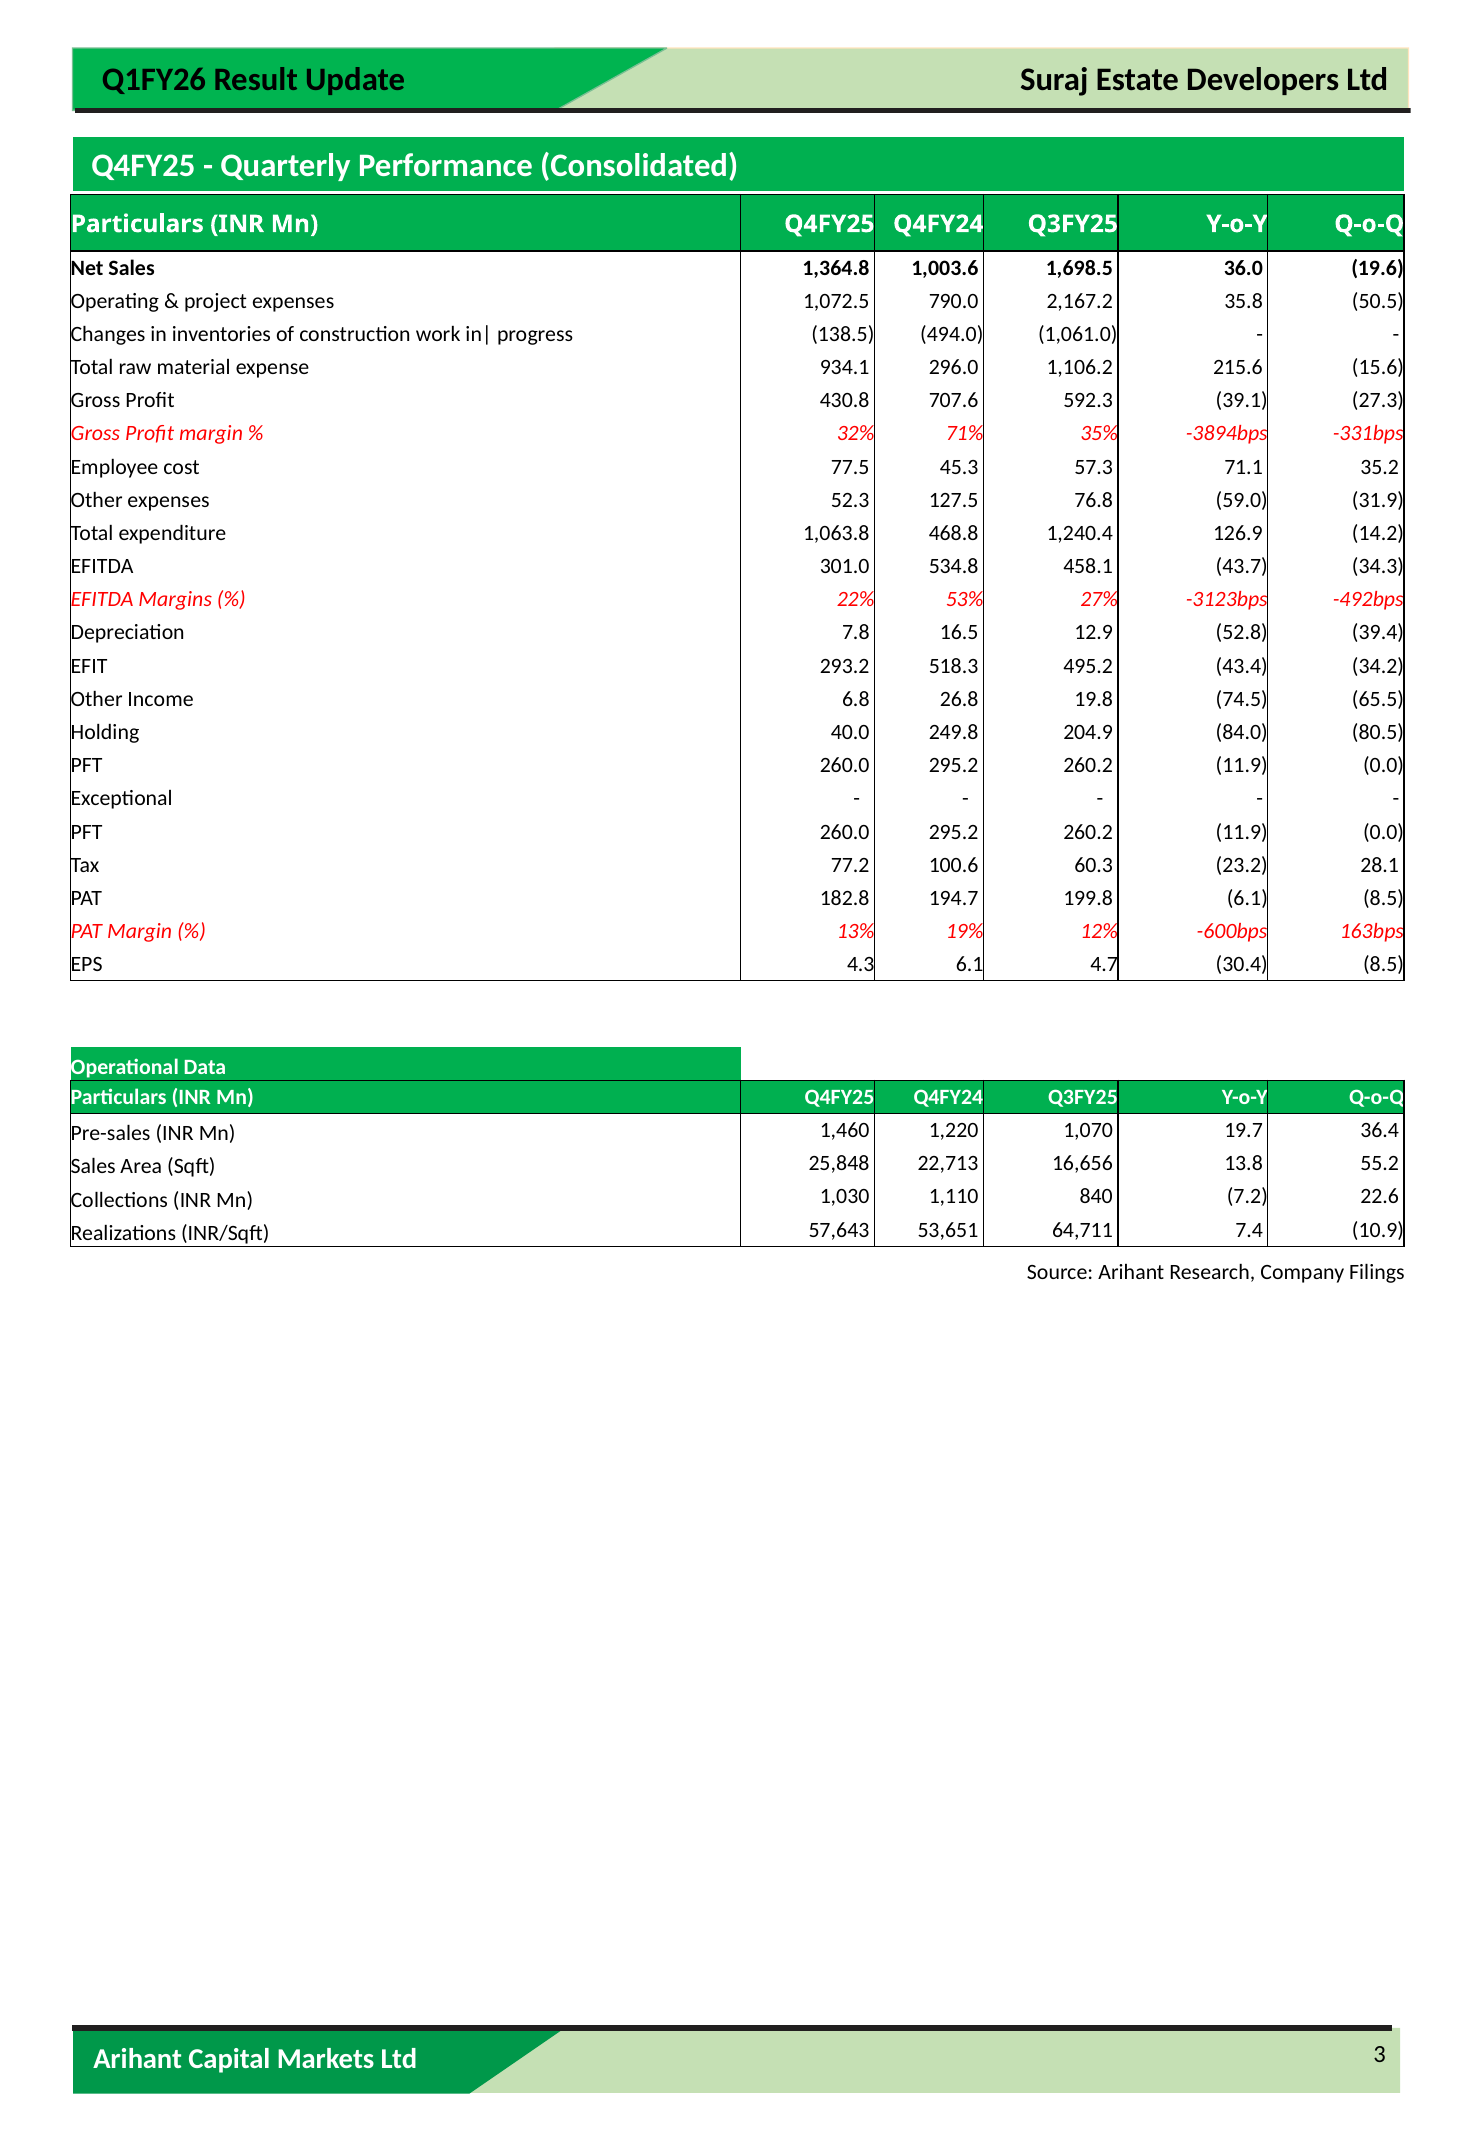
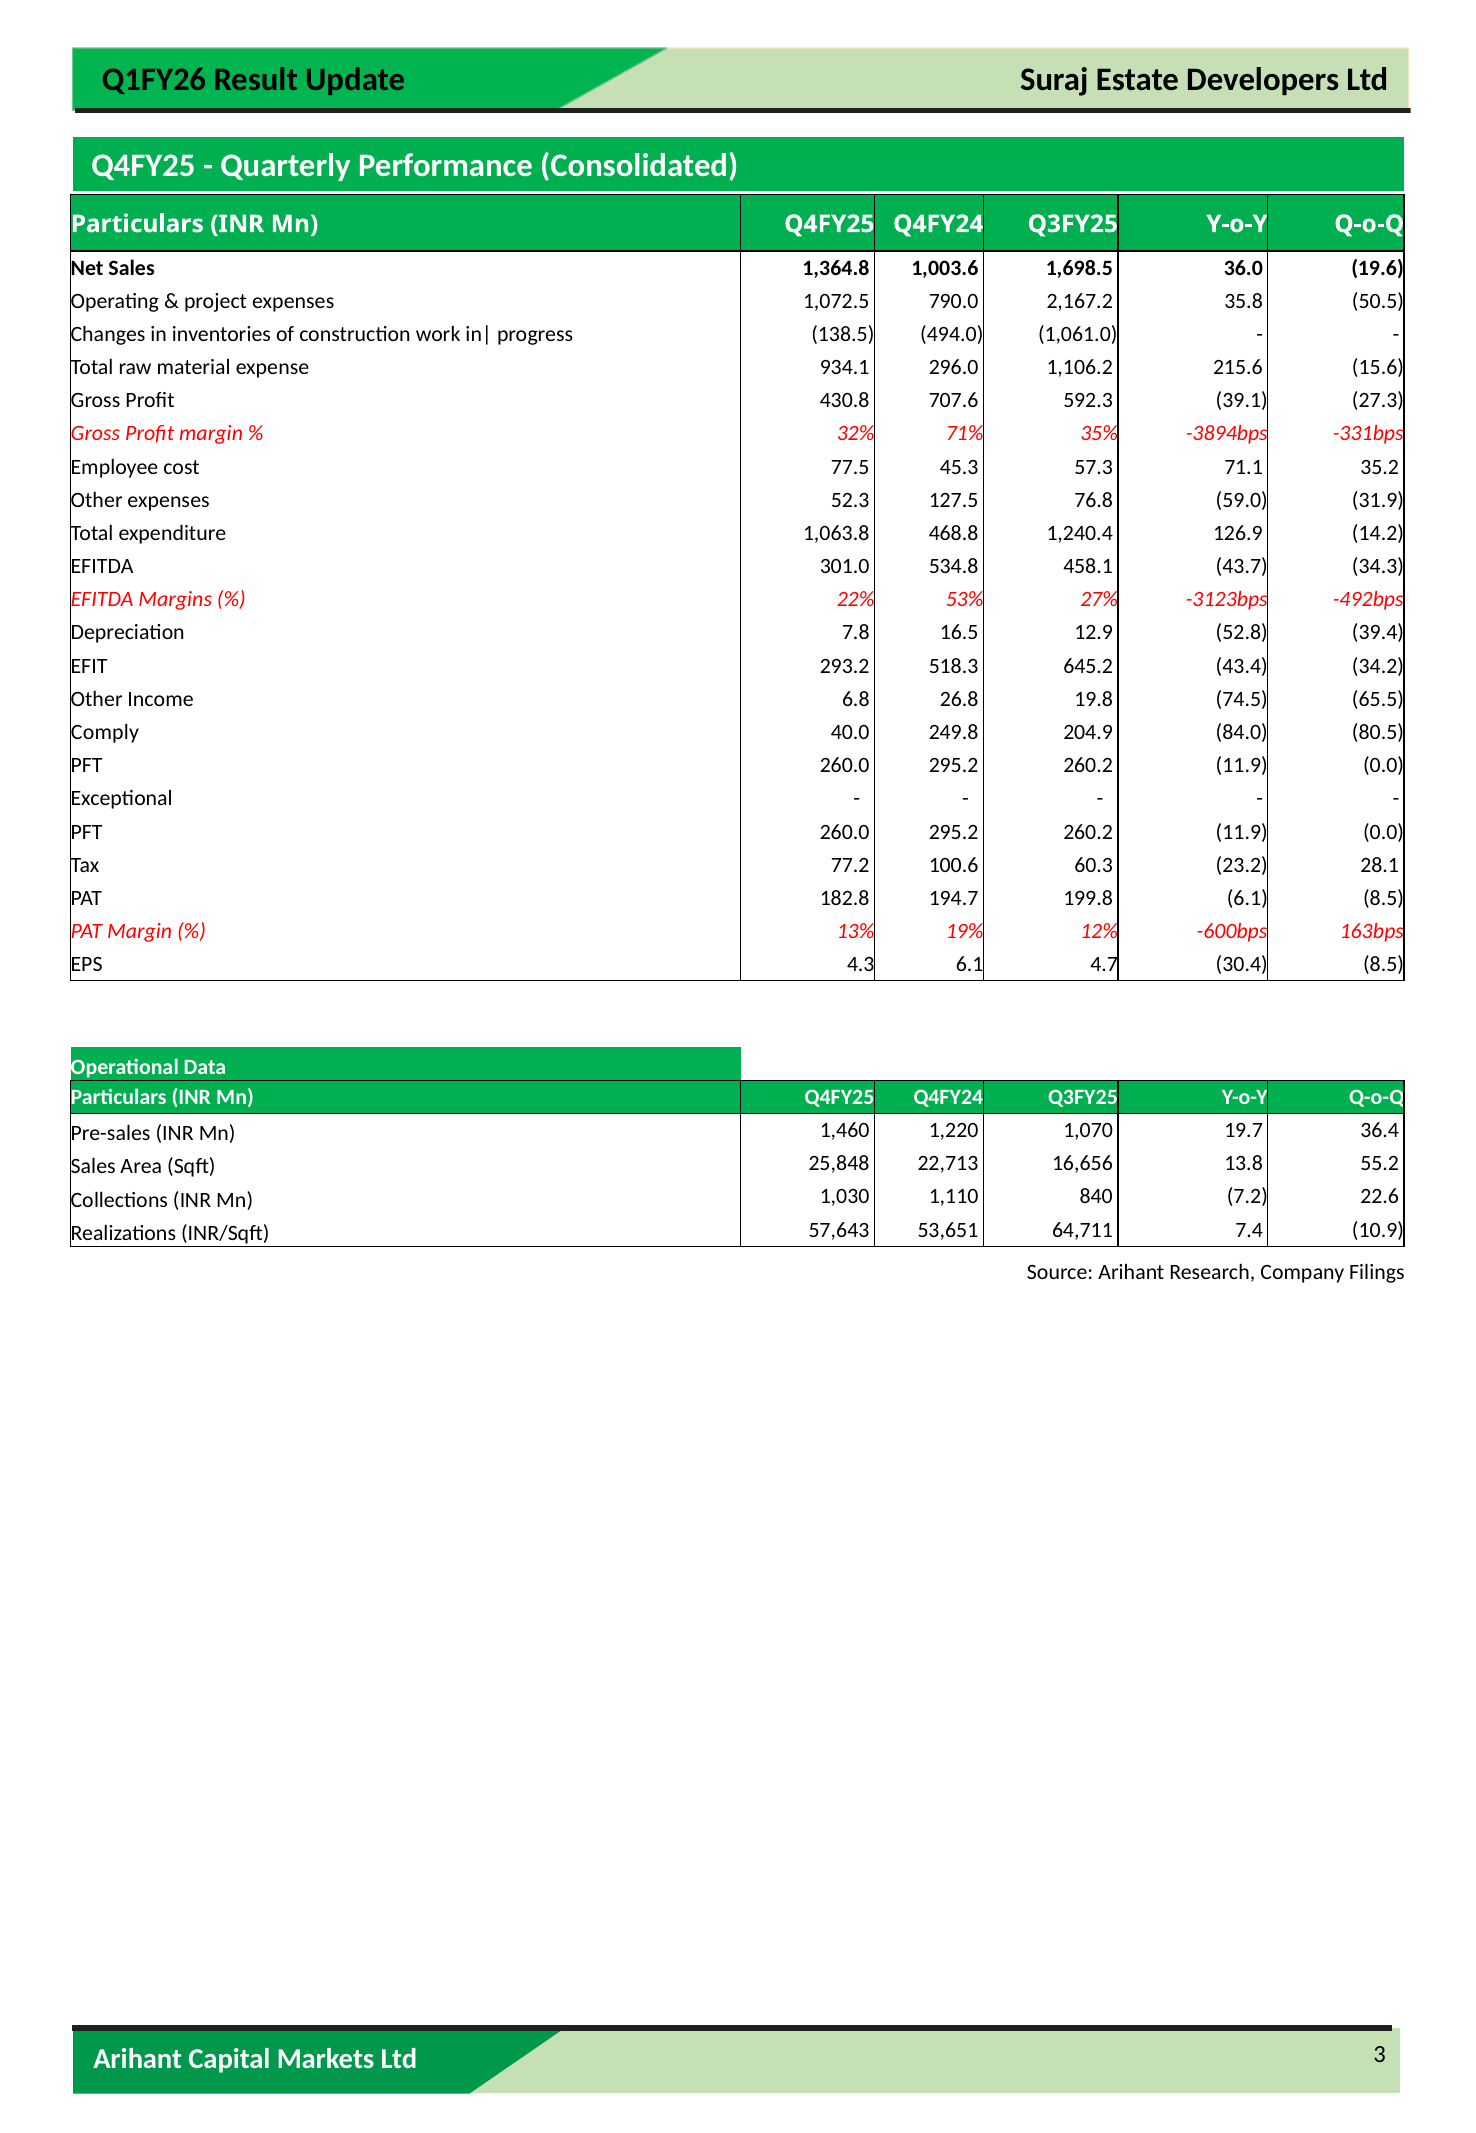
495.2: 495.2 -> 645.2
Holding: Holding -> Comply
